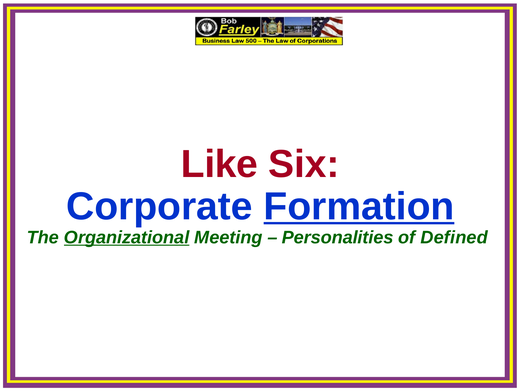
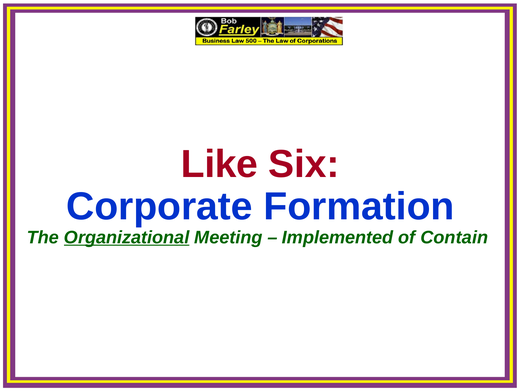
Formation underline: present -> none
Personalities: Personalities -> Implemented
Defined: Defined -> Contain
